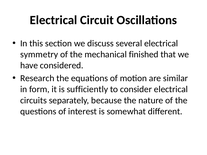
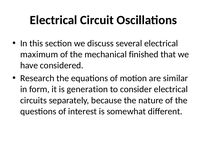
symmetry: symmetry -> maximum
sufficiently: sufficiently -> generation
